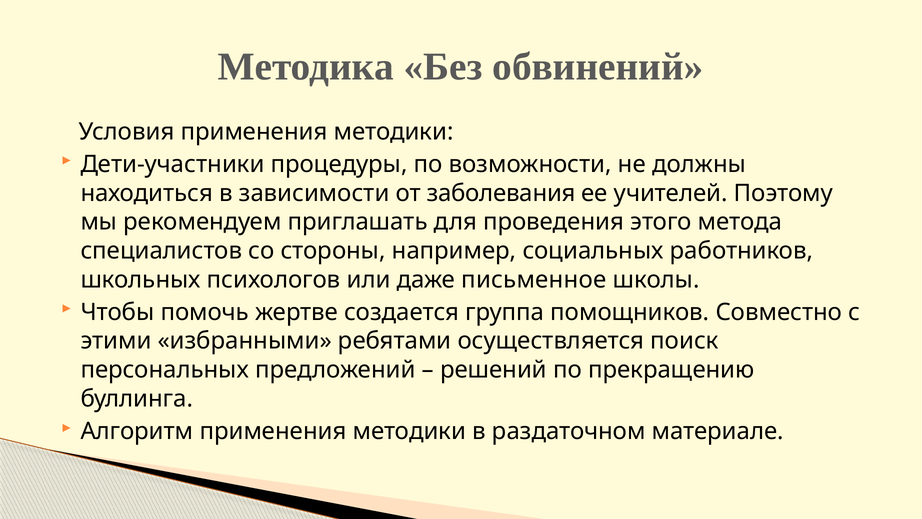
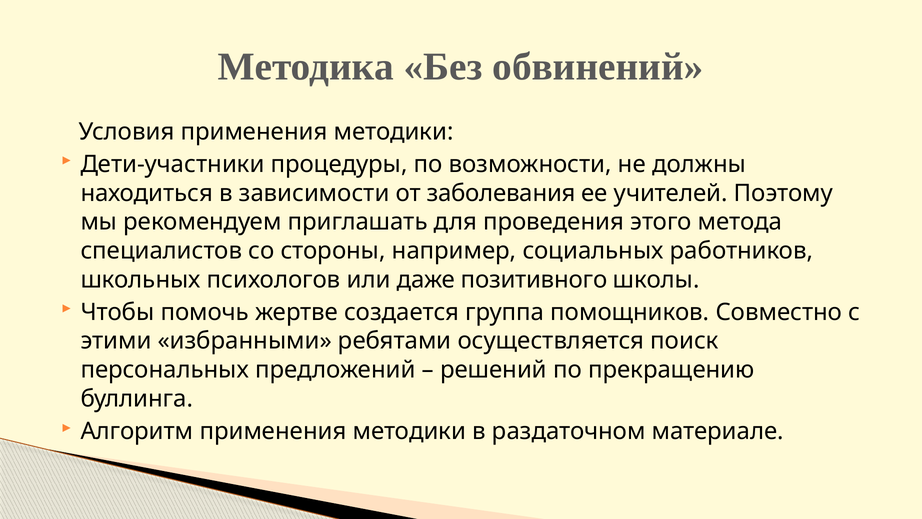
письменное: письменное -> позитивного
